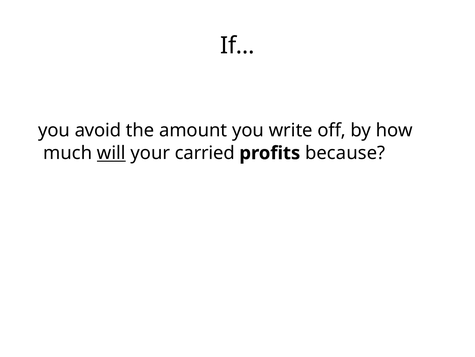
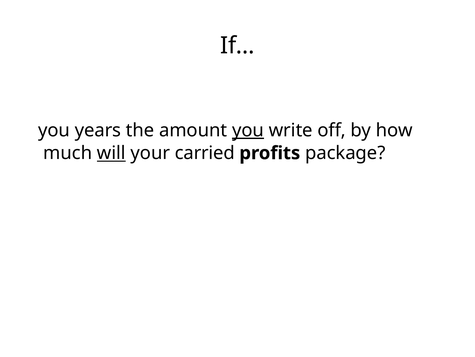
avoid: avoid -> years
you at (248, 130) underline: none -> present
because: because -> package
